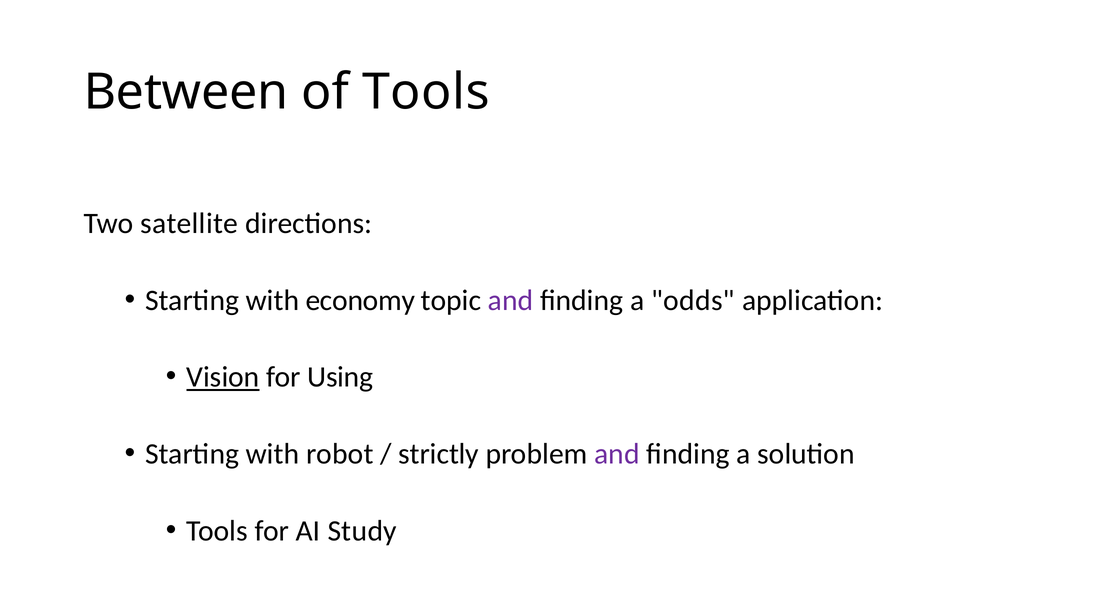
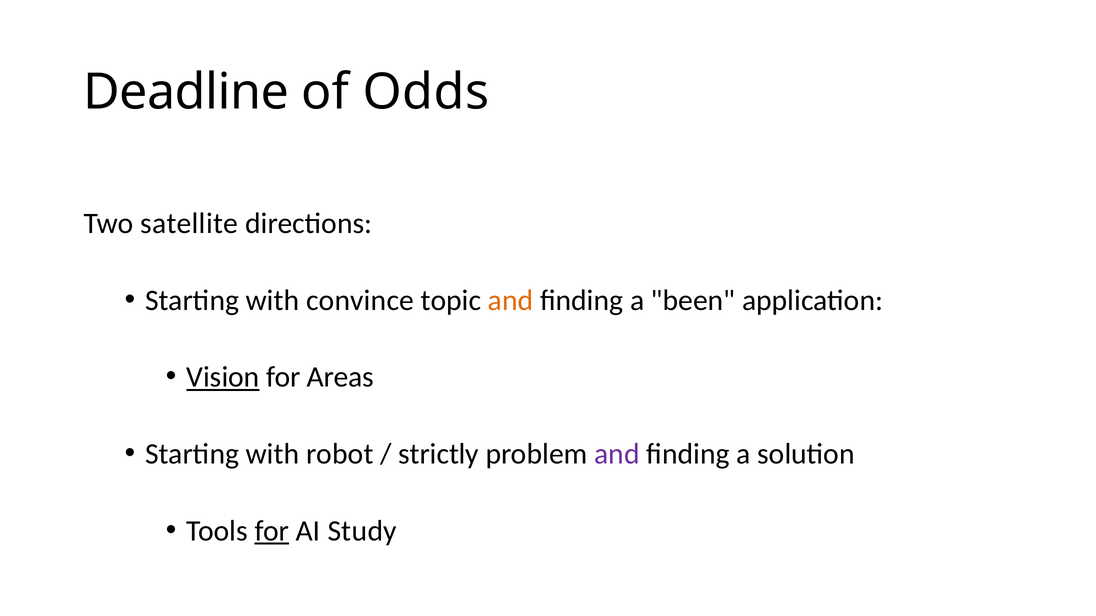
Between: Between -> Deadline
of Tools: Tools -> Odds
economy: economy -> convince
and at (511, 301) colour: purple -> orange
odds: odds -> been
Using: Using -> Areas
for at (272, 531) underline: none -> present
